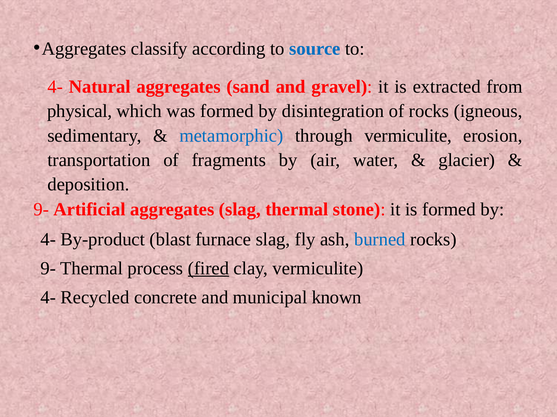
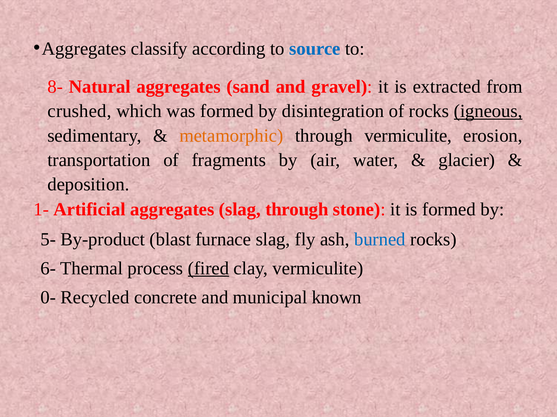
4- at (55, 87): 4- -> 8-
physical: physical -> crushed
igneous underline: none -> present
metamorphic colour: blue -> orange
9- at (41, 210): 9- -> 1-
slag thermal: thermal -> through
4- at (48, 240): 4- -> 5-
9- at (48, 269): 9- -> 6-
4- at (48, 298): 4- -> 0-
